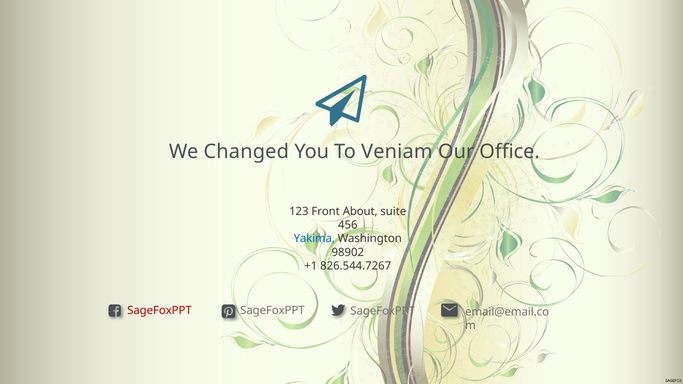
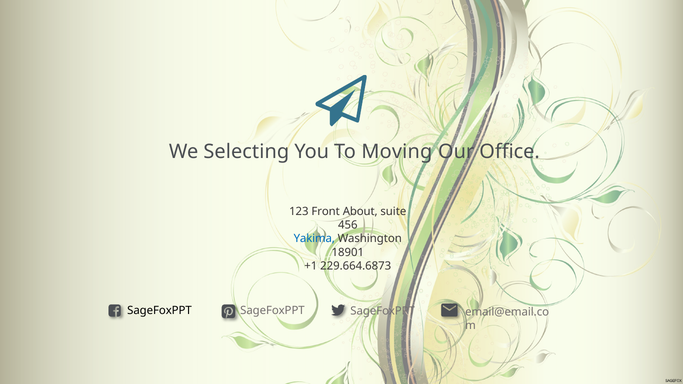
Changed: Changed -> Selecting
Veniam: Veniam -> Moving
98902: 98902 -> 18901
826.544.7267: 826.544.7267 -> 229.664.6873
SageFoxPPT at (159, 311) colour: red -> black
